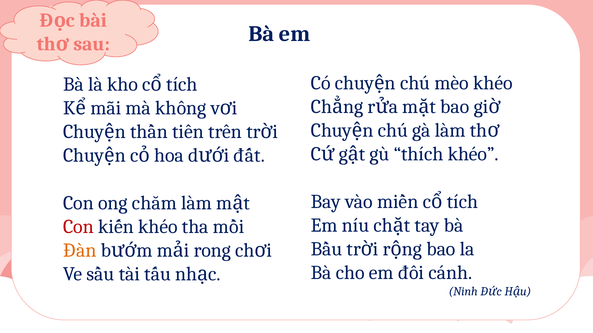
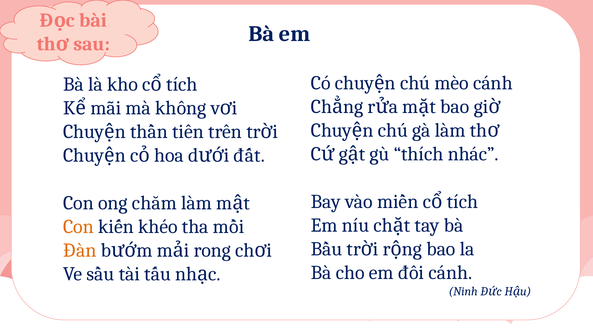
mèo khéo: khéo -> cánh
thích khéo: khéo -> nhác
Con at (78, 227) colour: red -> orange
